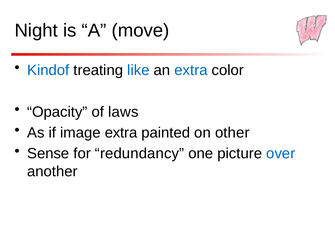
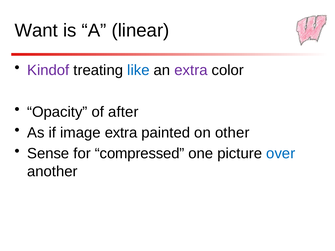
Night: Night -> Want
move: move -> linear
Kindof colour: blue -> purple
extra at (191, 70) colour: blue -> purple
laws: laws -> after
redundancy: redundancy -> compressed
